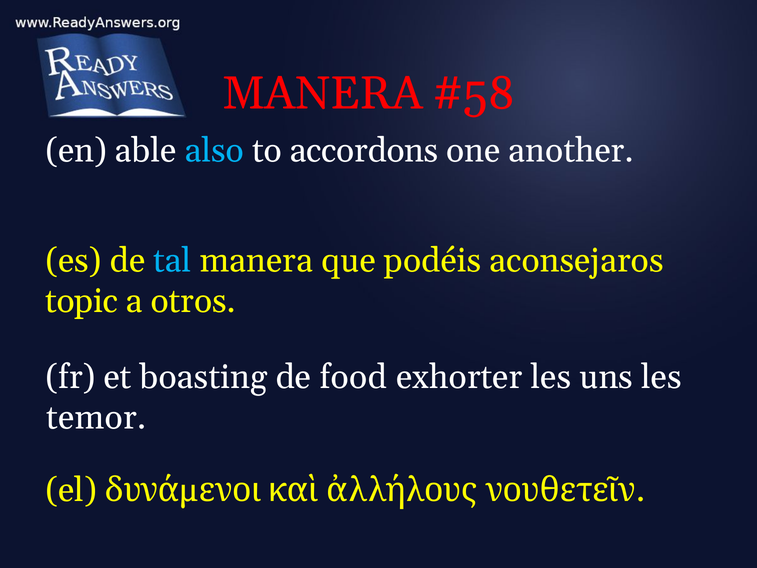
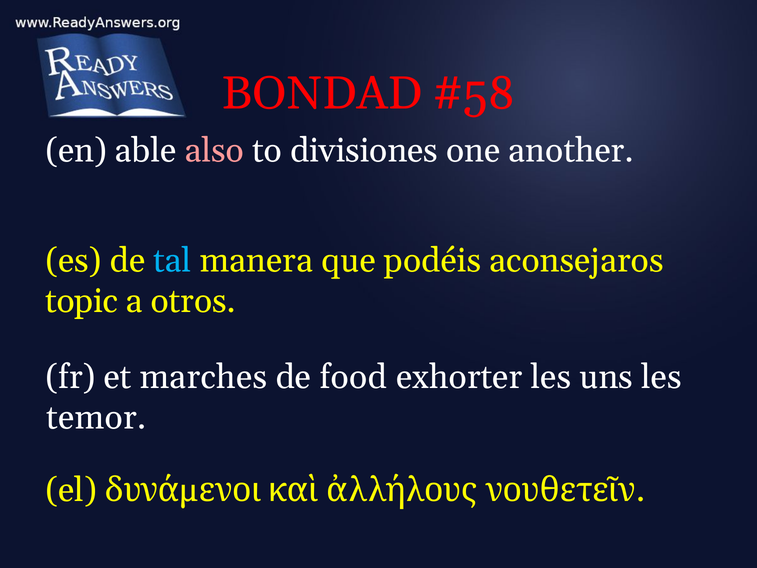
MANERA at (322, 93): MANERA -> BONDAD
also colour: light blue -> pink
accordons: accordons -> divisiones
boasting: boasting -> marches
